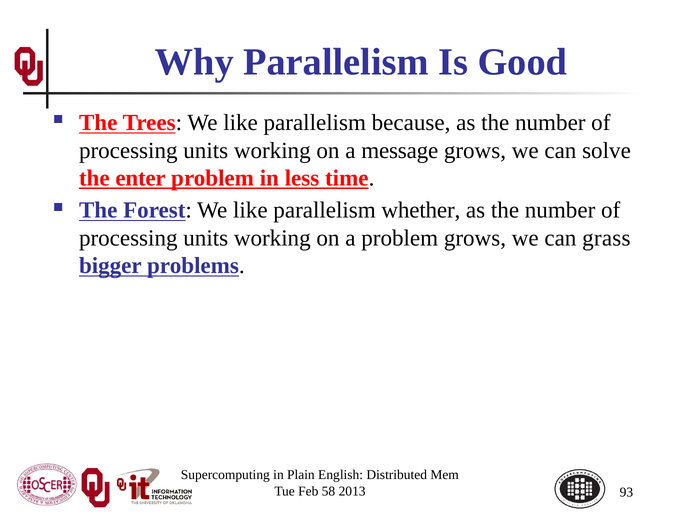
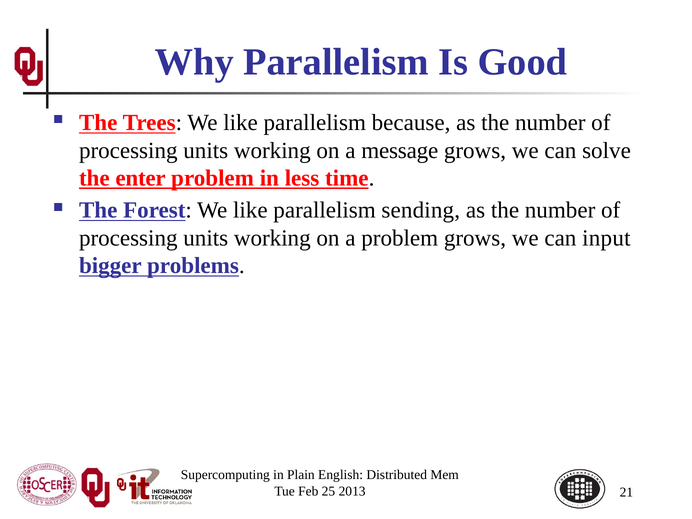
whether: whether -> sending
grass: grass -> input
58: 58 -> 25
93: 93 -> 21
